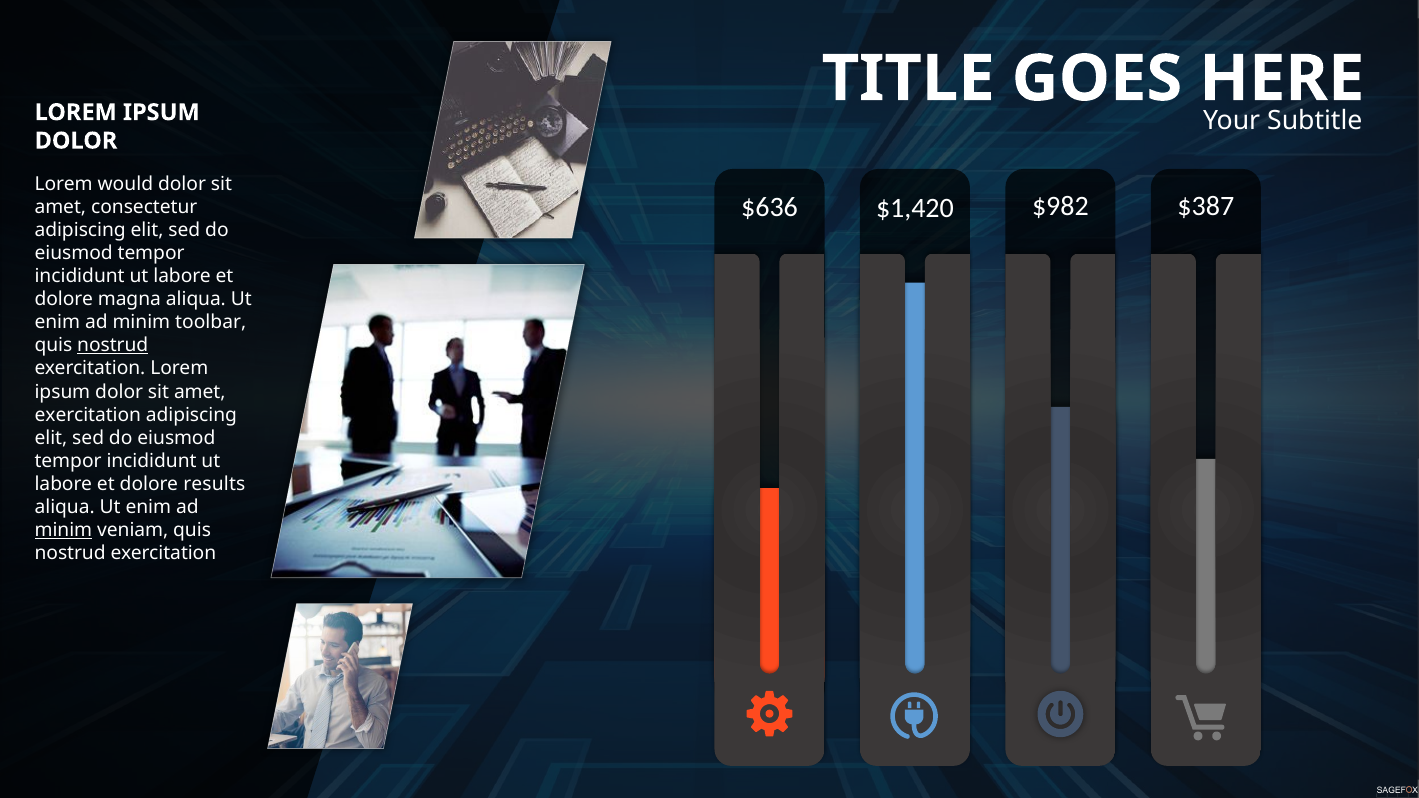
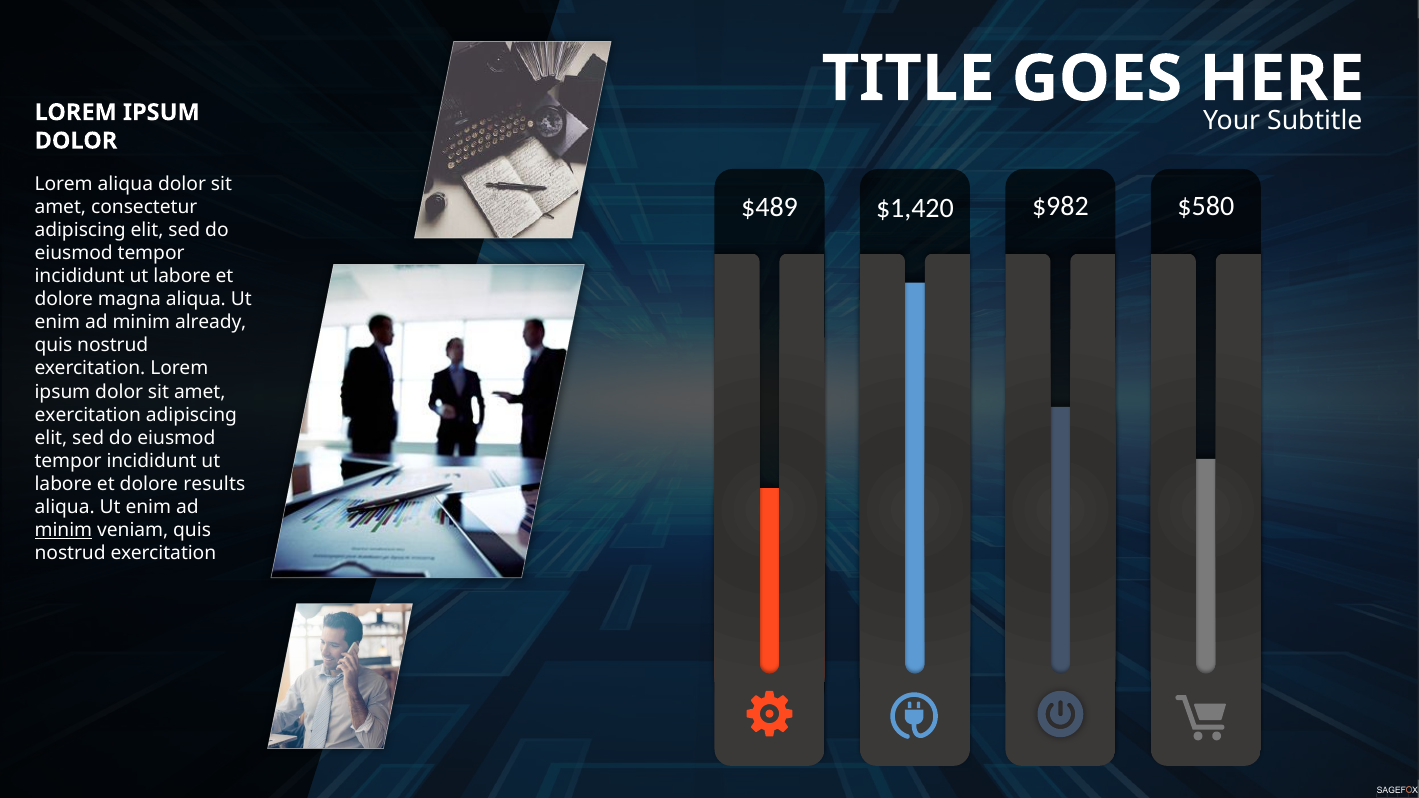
Lorem would: would -> aliqua
$636: $636 -> $489
$387: $387 -> $580
toolbar: toolbar -> already
nostrud at (113, 346) underline: present -> none
